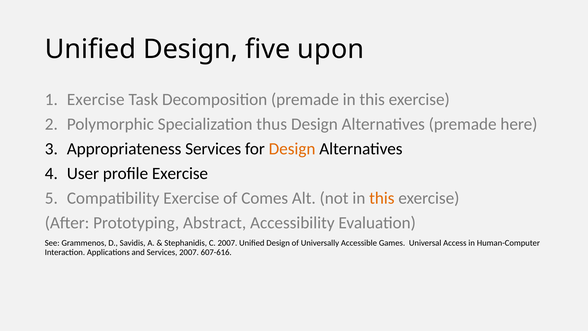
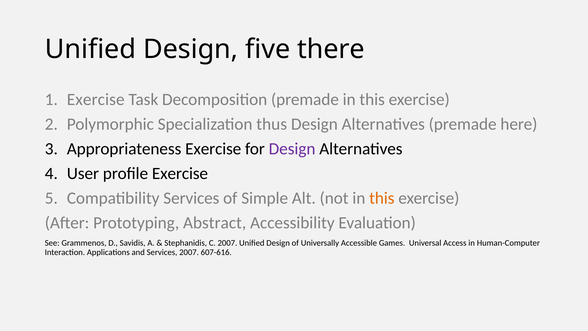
upon: upon -> there
Appropriateness Services: Services -> Exercise
Design at (292, 149) colour: orange -> purple
Compatibility Exercise: Exercise -> Services
Comes: Comes -> Simple
